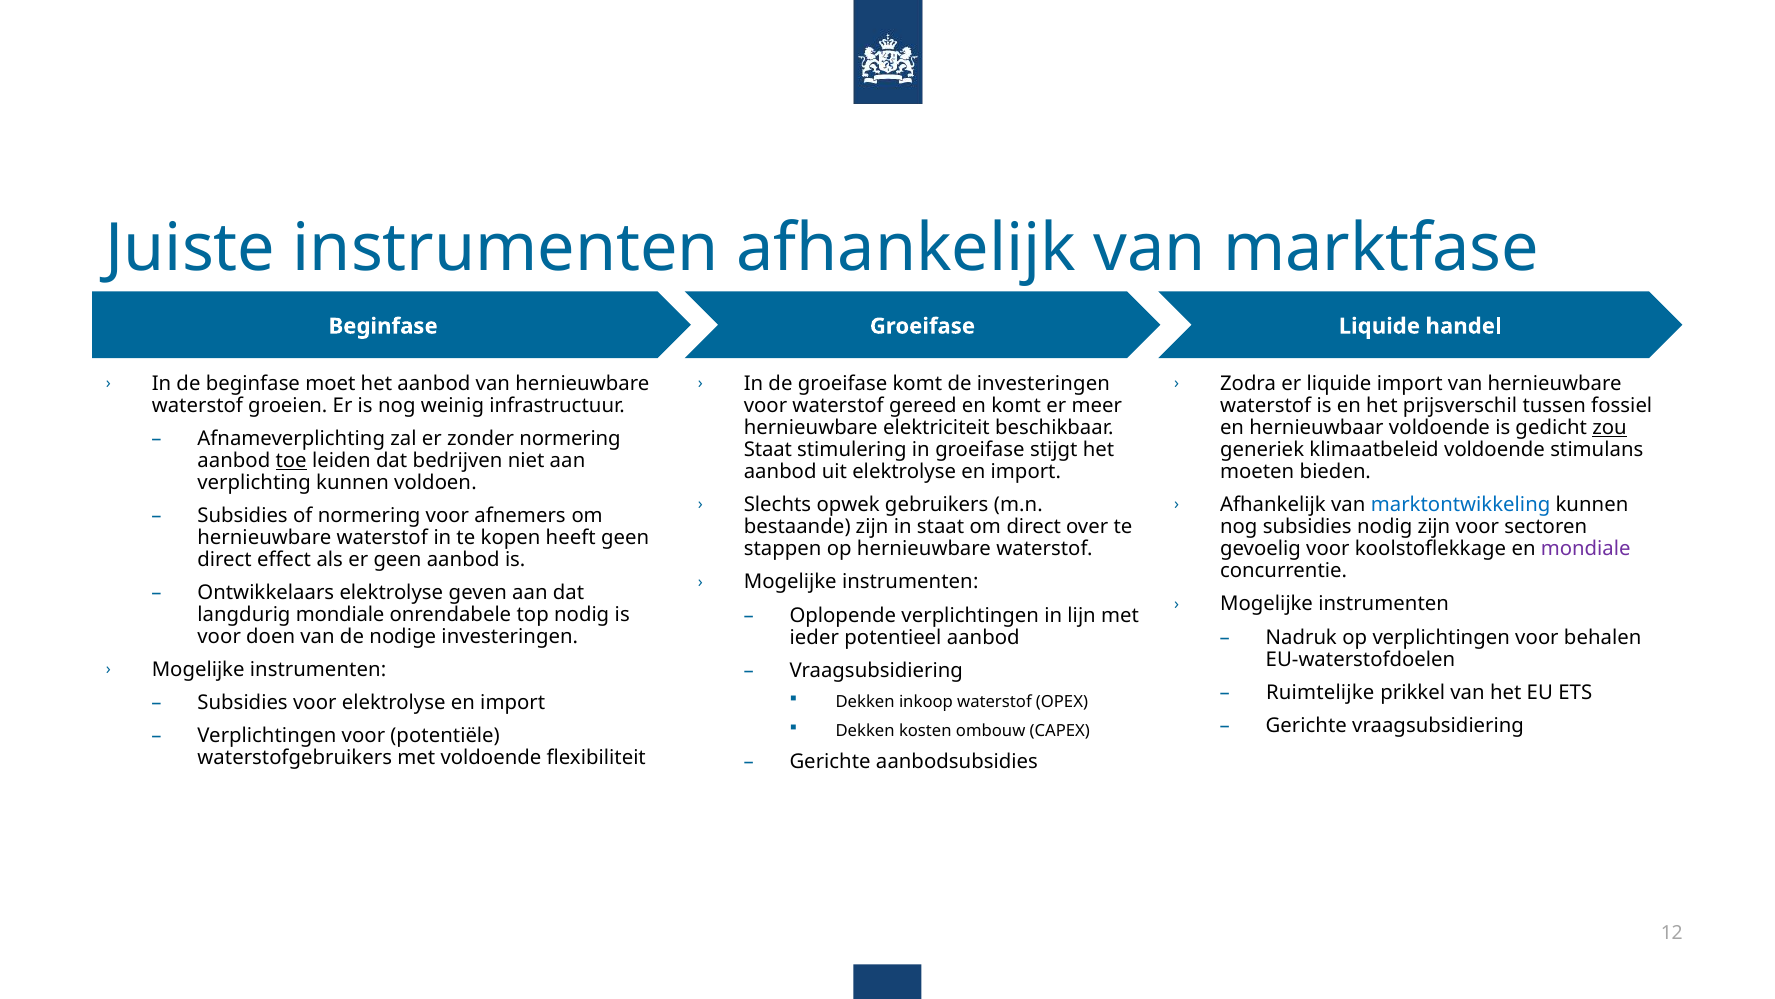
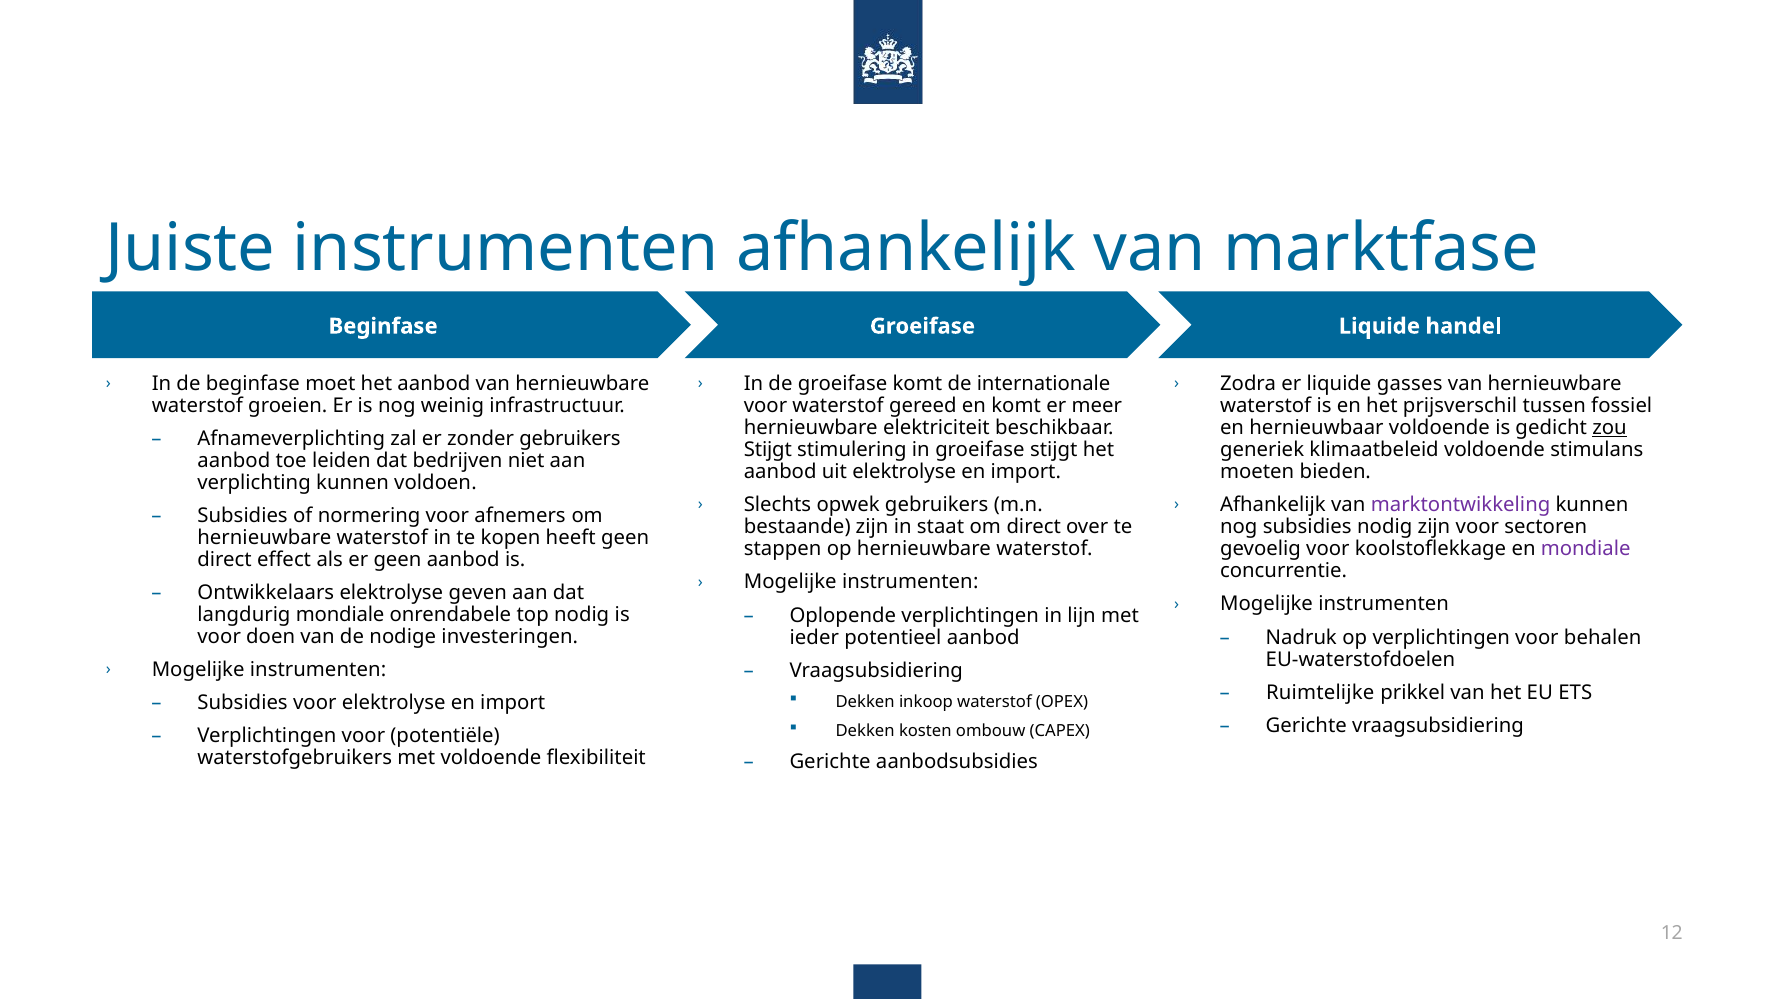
de investeringen: investeringen -> internationale
liquide import: import -> gasses
zonder normering: normering -> gebruikers
Staat at (768, 450): Staat -> Stijgt
toe underline: present -> none
marktontwikkeling colour: blue -> purple
